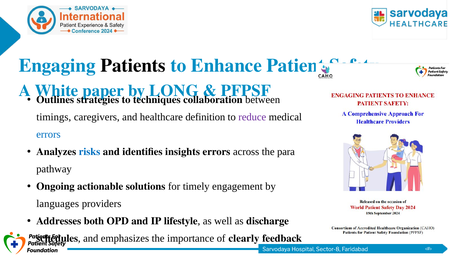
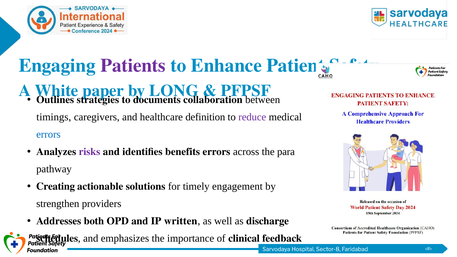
Patients colour: black -> purple
techniques: techniques -> documents
risks colour: blue -> purple
insights: insights -> benefits
Ongoing: Ongoing -> Creating
languages: languages -> strengthen
lifestyle: lifestyle -> written
clearly: clearly -> clinical
